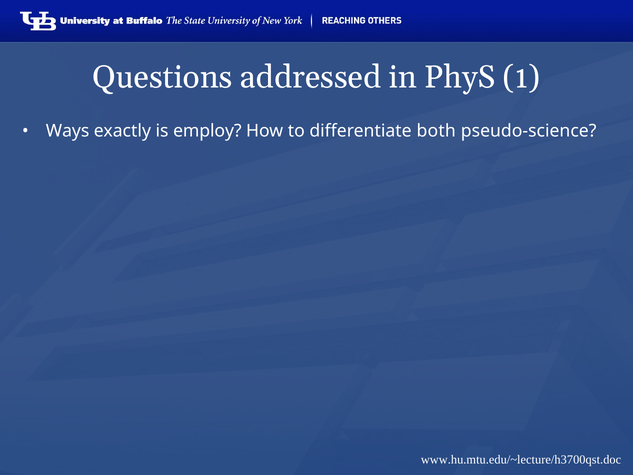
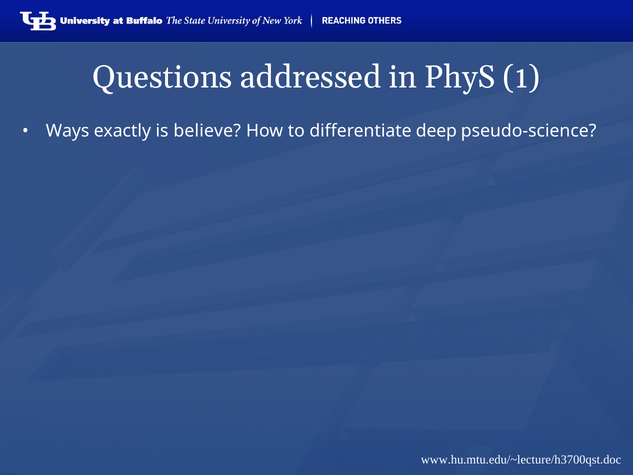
employ: employ -> believe
both: both -> deep
